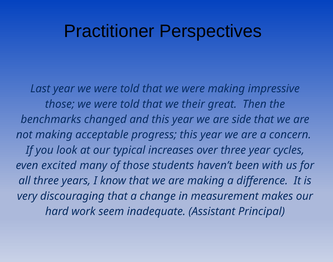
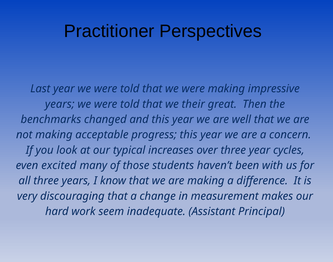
those at (60, 104): those -> years
side: side -> well
